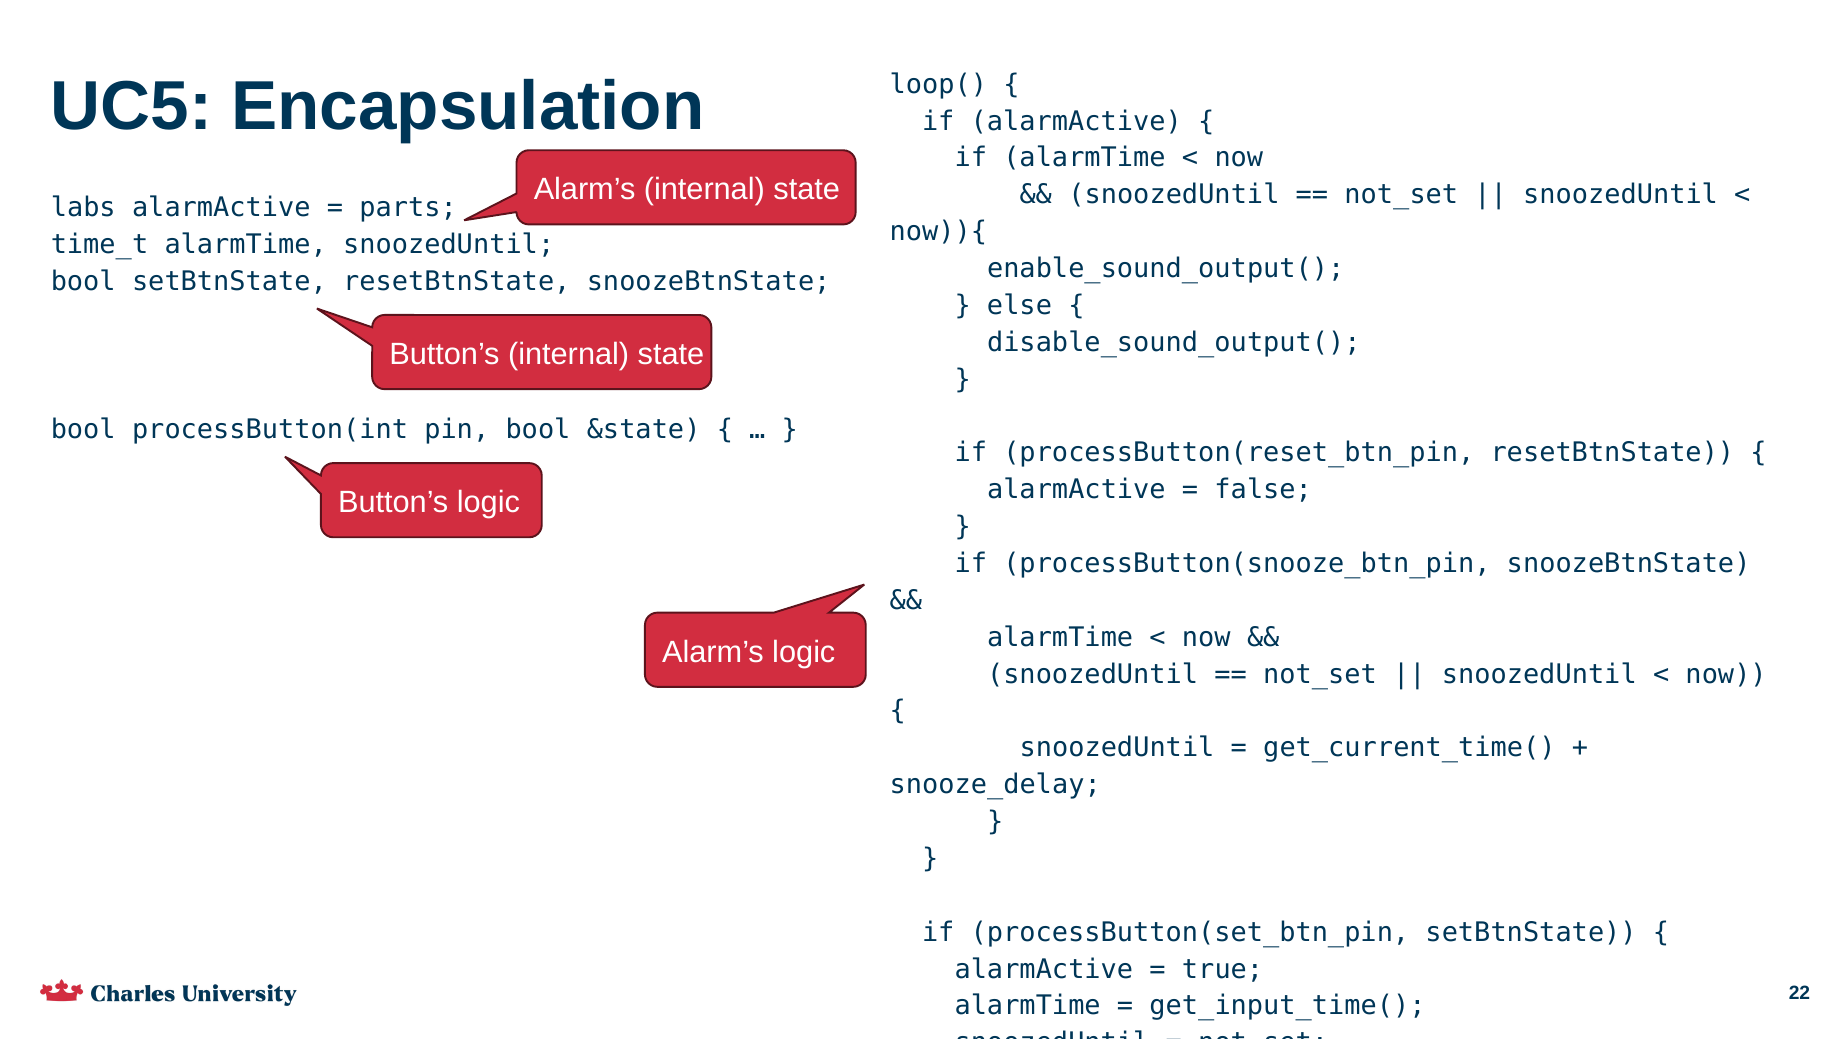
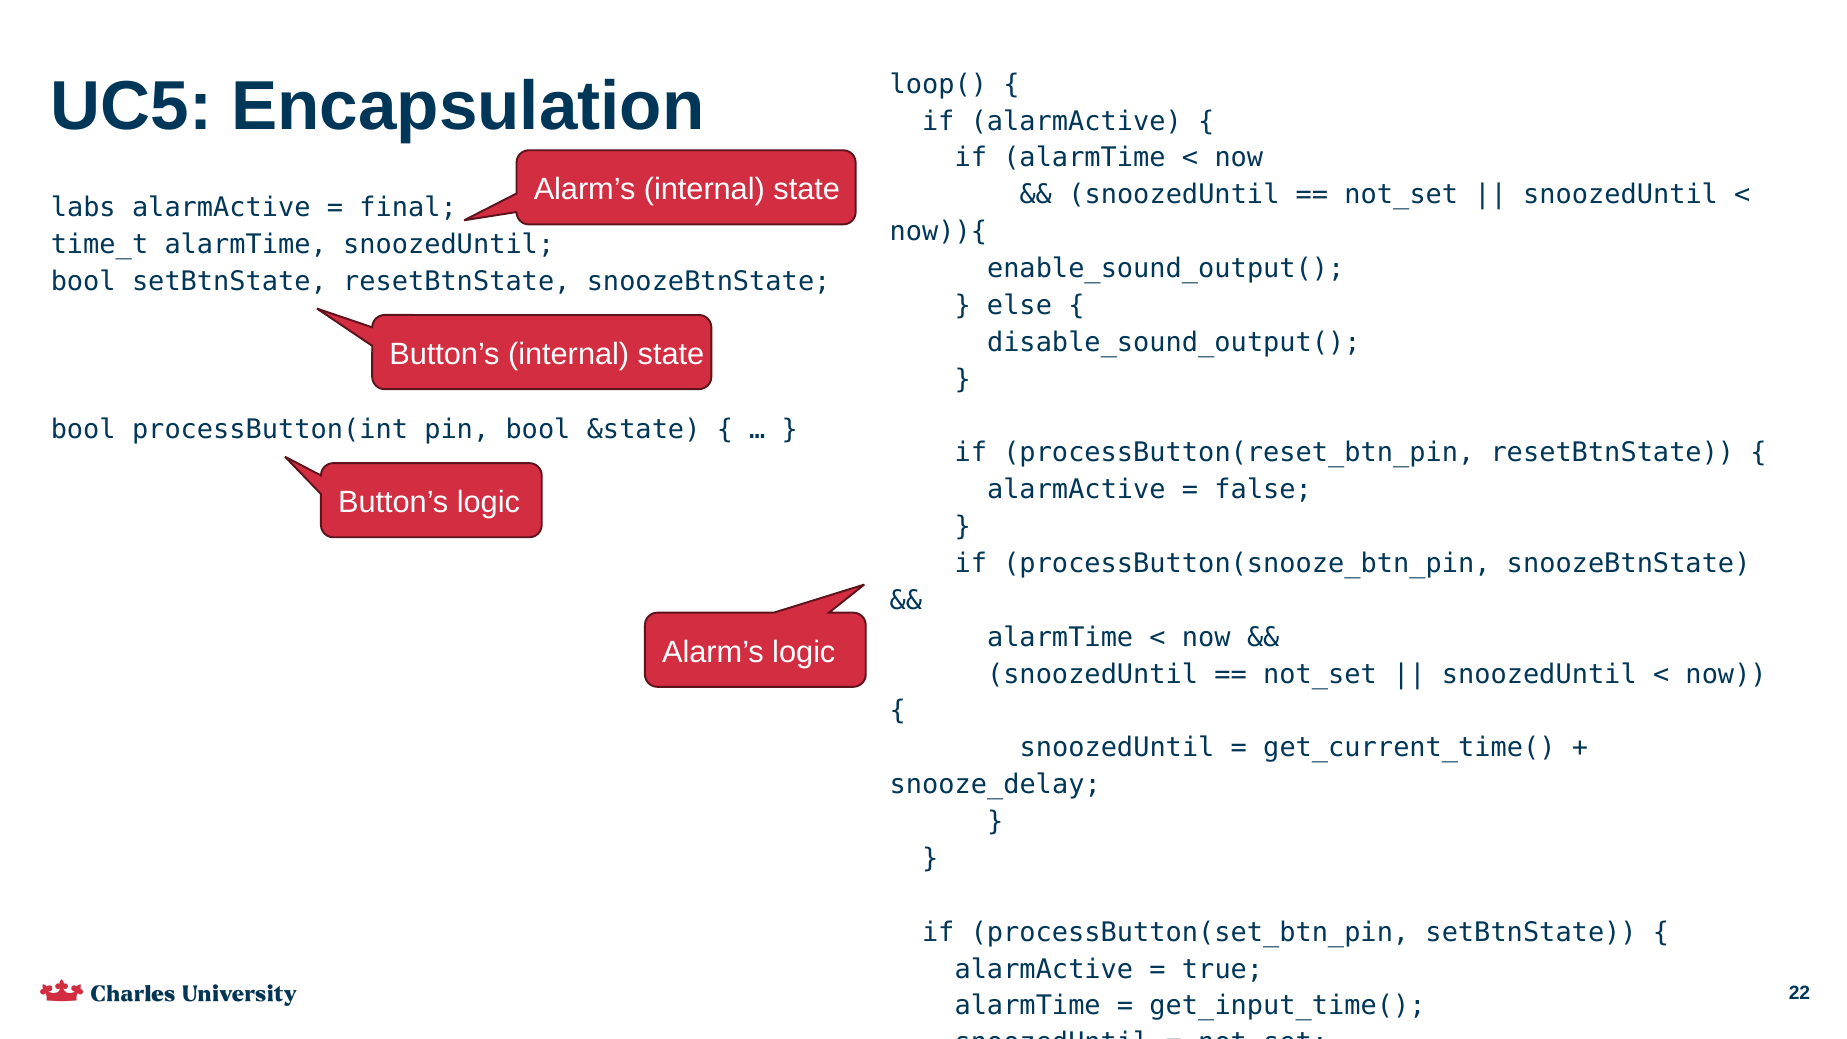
parts: parts -> final
